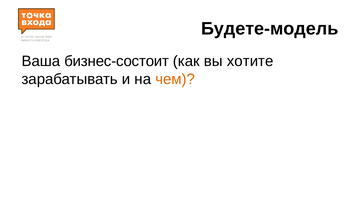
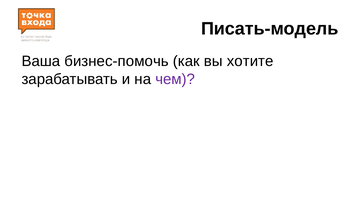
Будете-модель: Будете-модель -> Писать-модель
бизнес-состоит: бизнес-состоит -> бизнес-помочь
чем colour: orange -> purple
